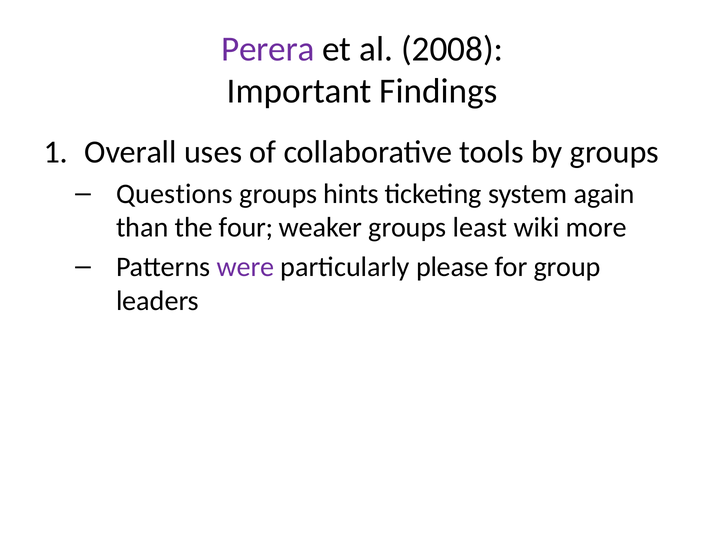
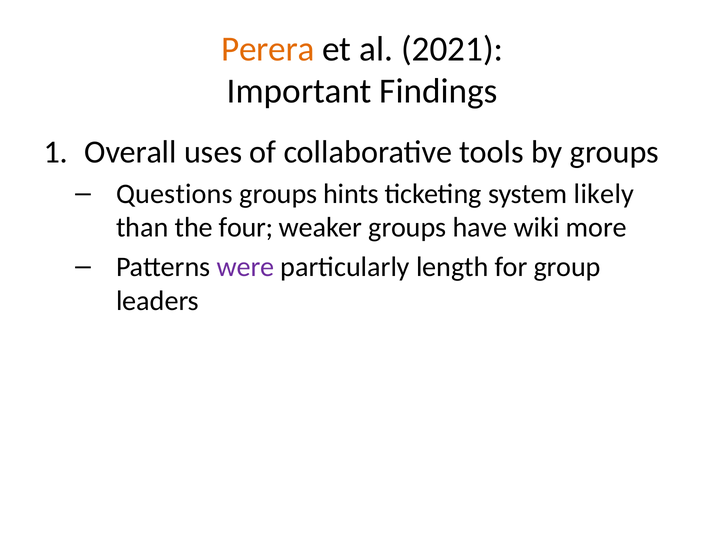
Perera colour: purple -> orange
2008: 2008 -> 2021
again: again -> likely
least: least -> have
please: please -> length
